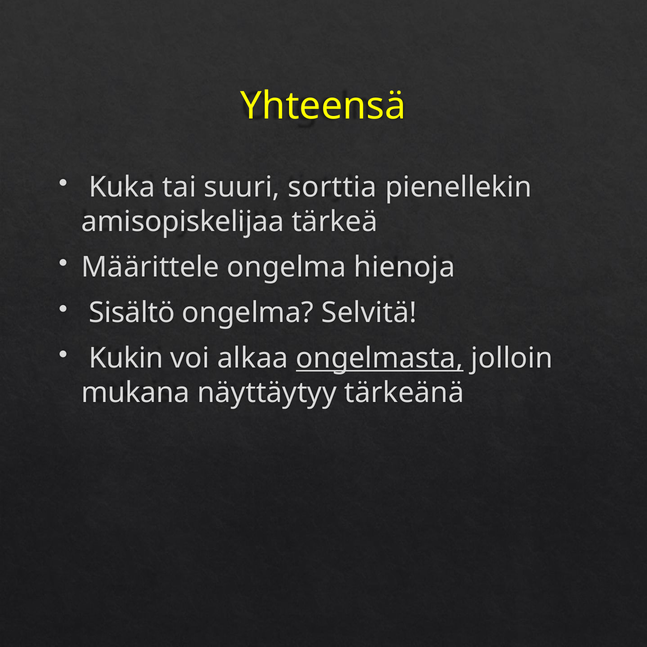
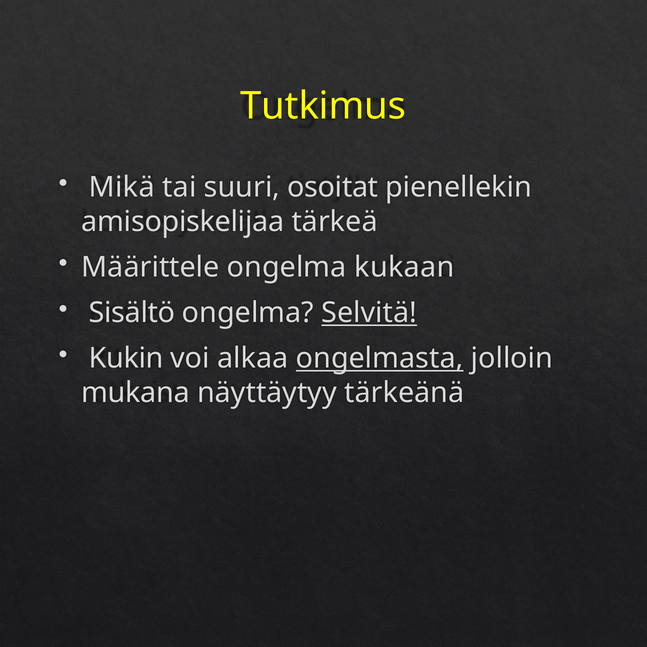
Yhteensä: Yhteensä -> Tutkimus
Kuka: Kuka -> Mikä
sorttia: sorttia -> osoitat
hienoja: hienoja -> kukaan
Selvitä underline: none -> present
